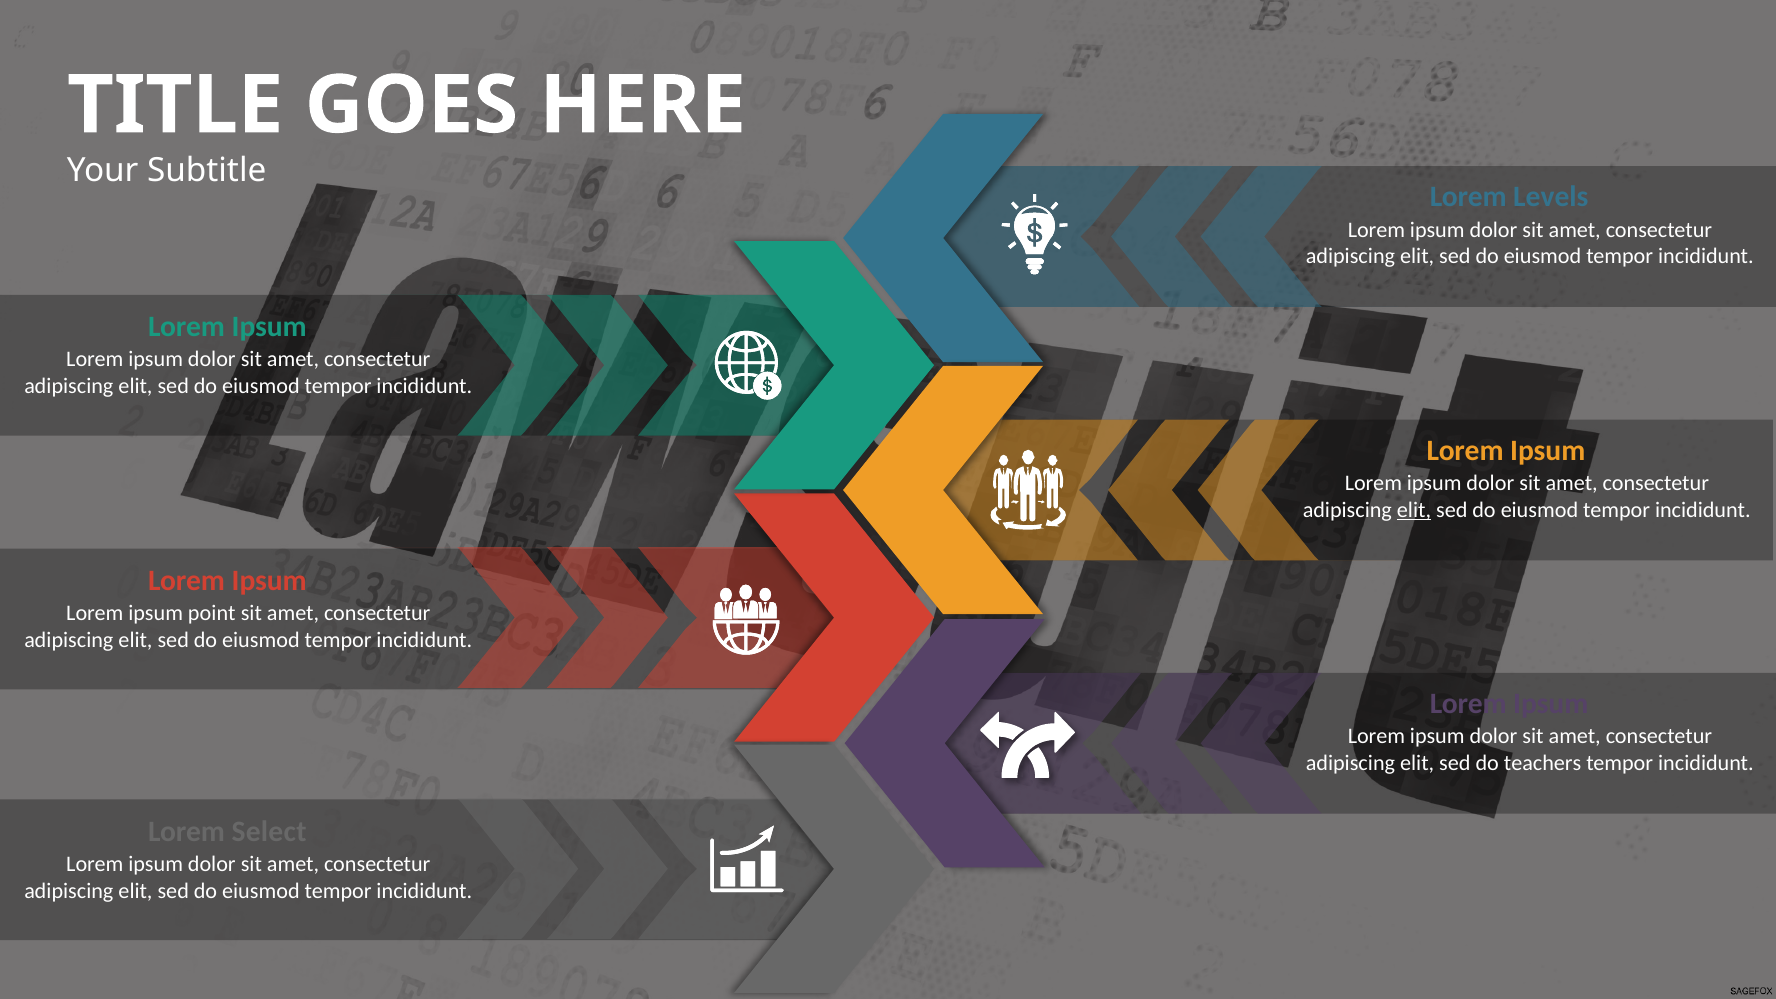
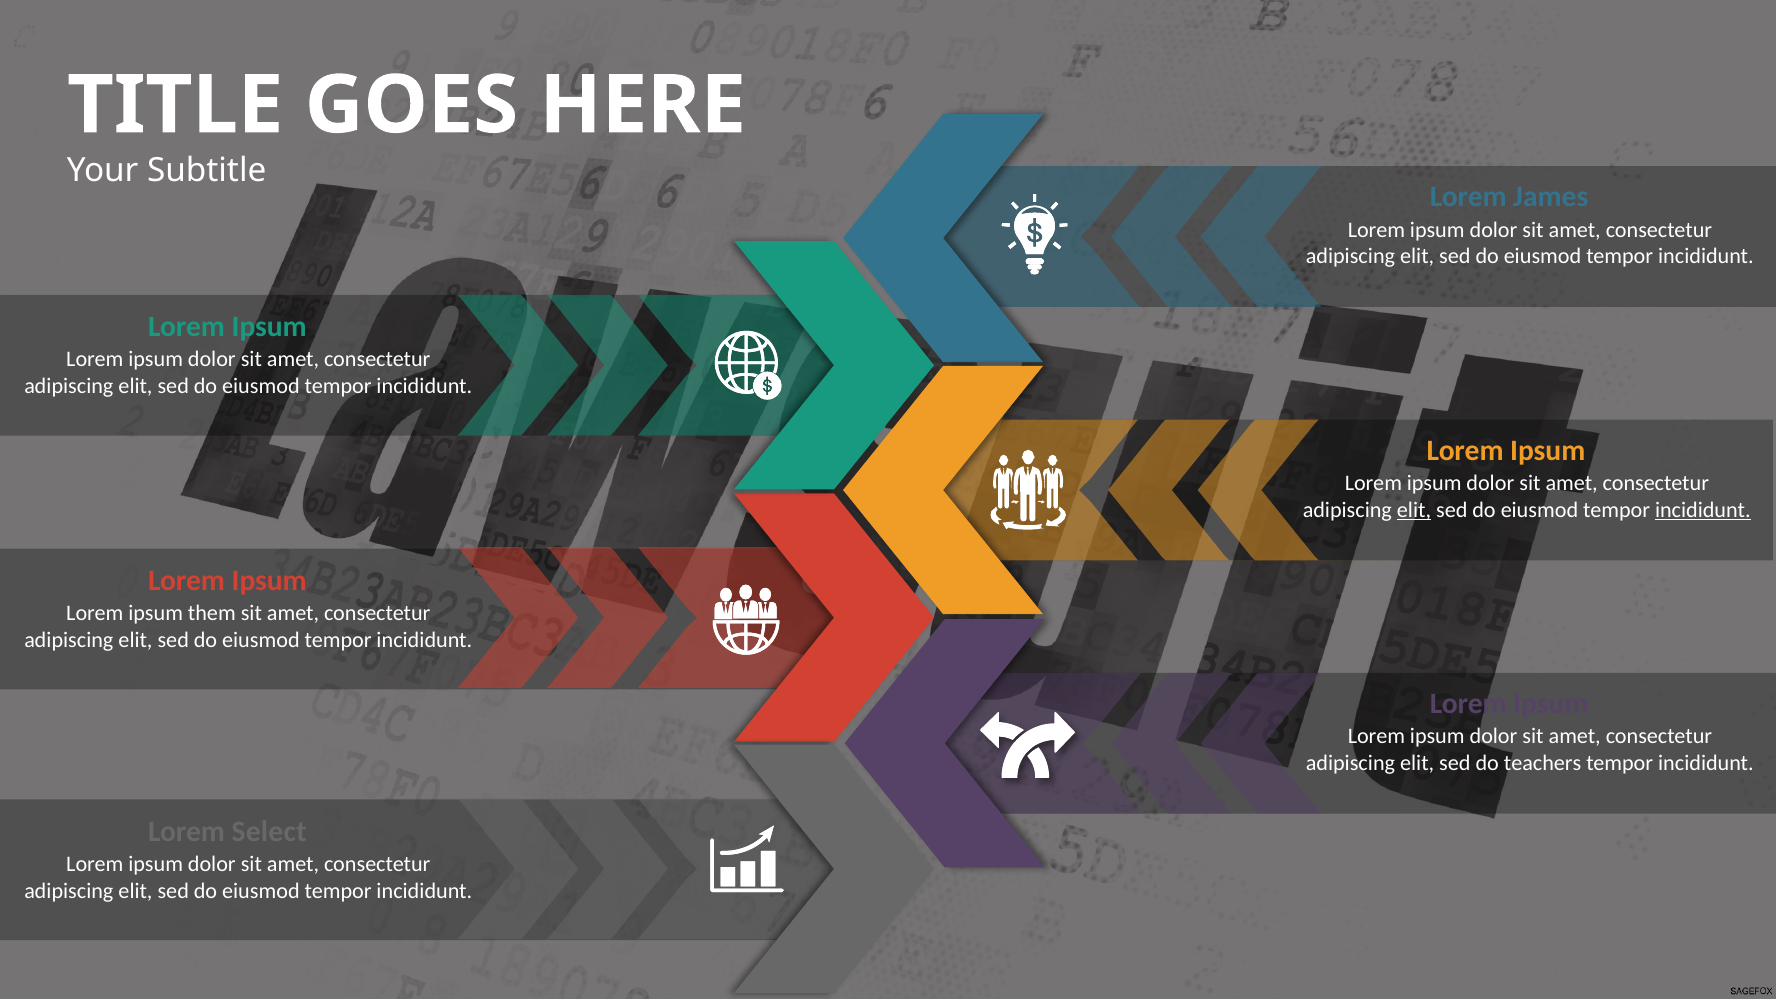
Levels: Levels -> James
incididunt at (1703, 510) underline: none -> present
point: point -> them
